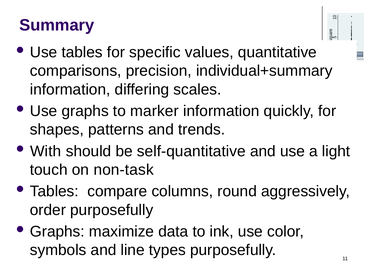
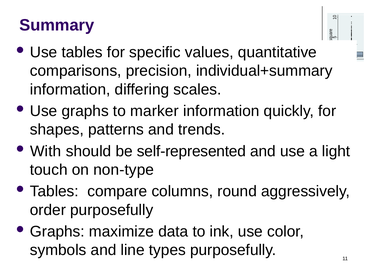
self-quantitative: self-quantitative -> self-represented
non-task: non-task -> non-type
